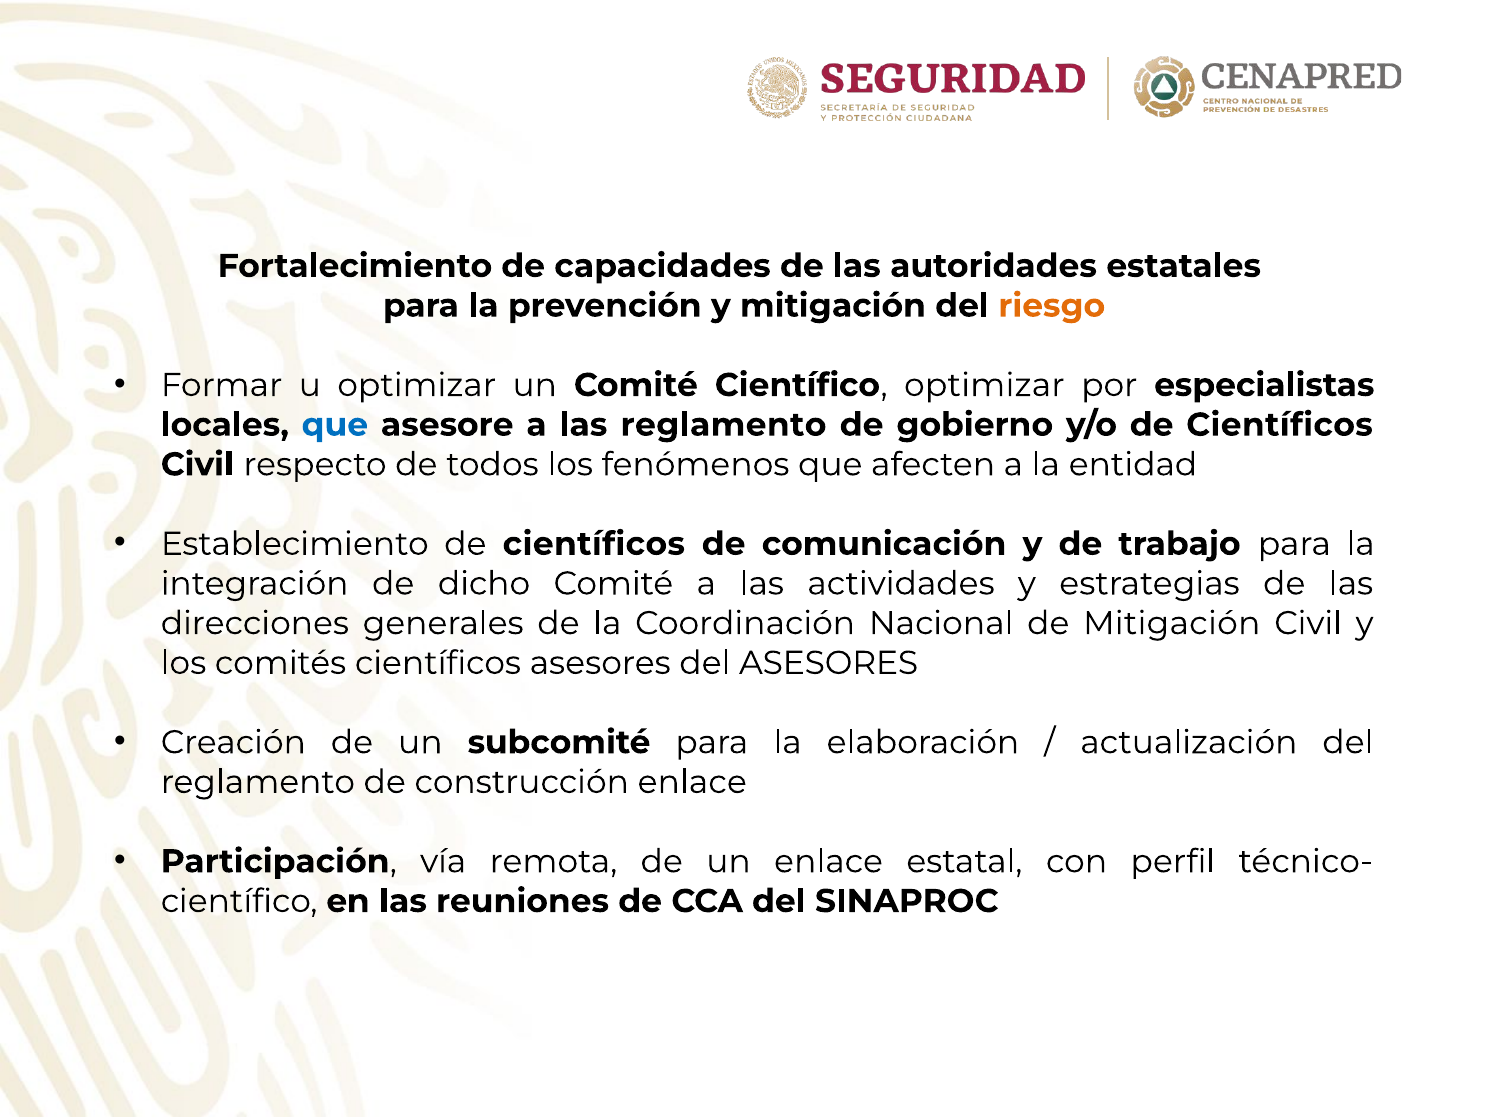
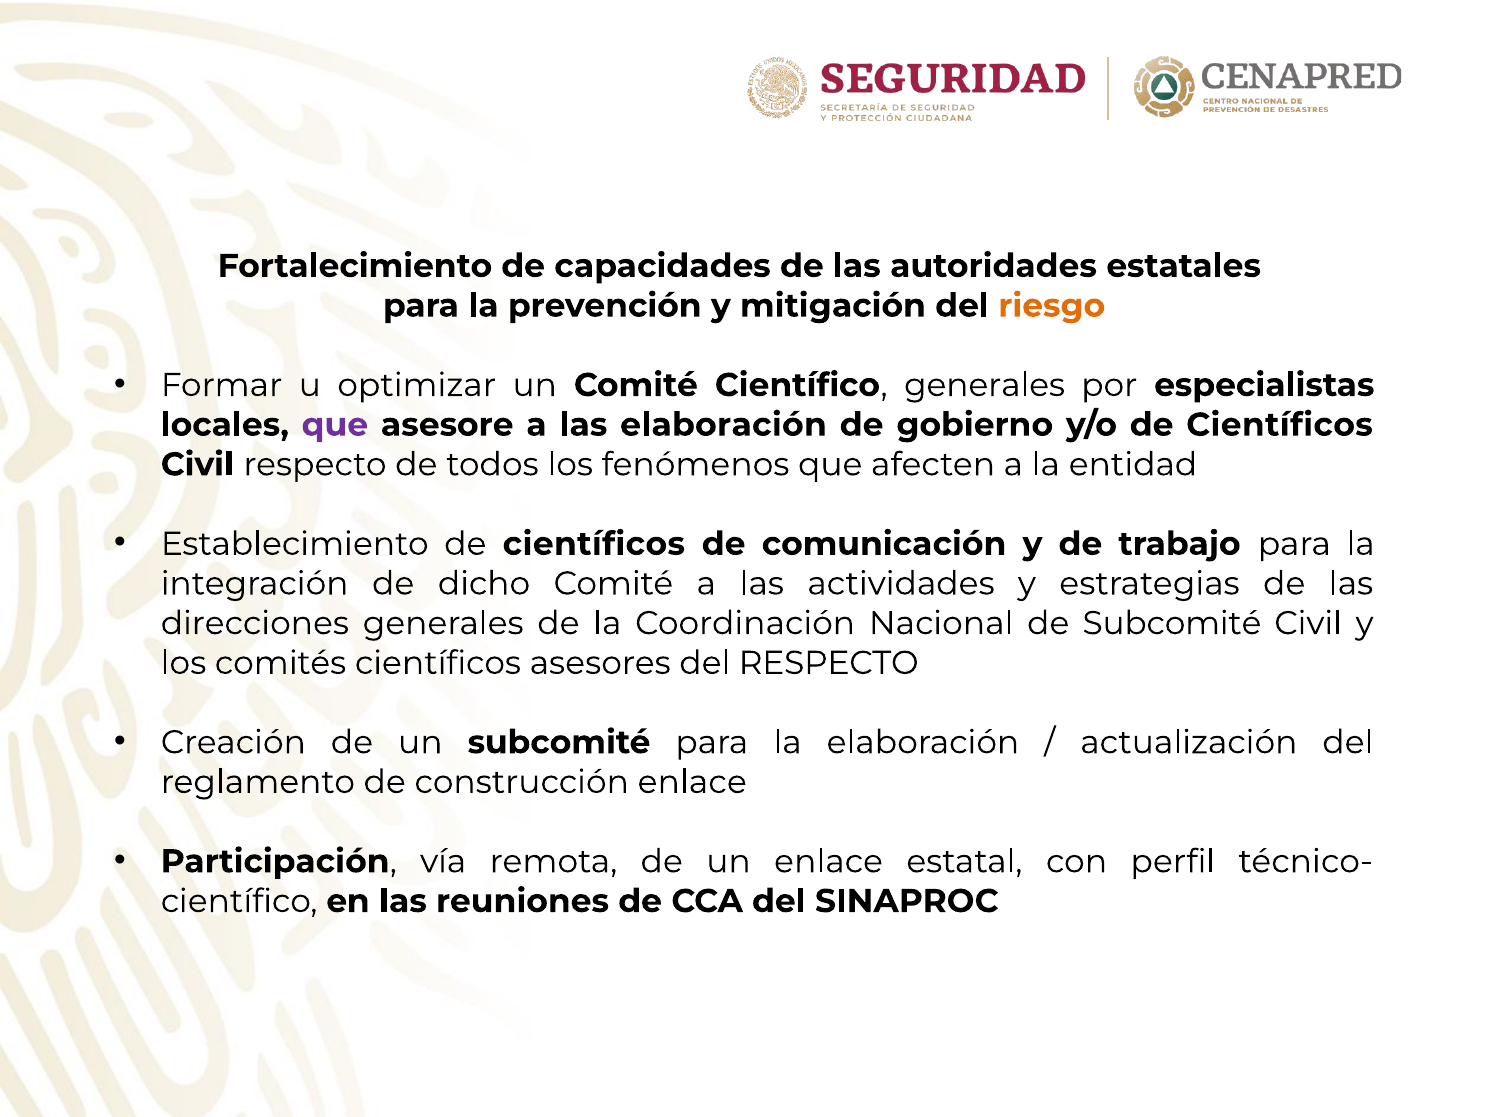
Científico optimizar: optimizar -> generales
que at (335, 425) colour: blue -> purple
las reglamento: reglamento -> elaboración
de Mitigación: Mitigación -> Subcomité
del ASESORES: ASESORES -> RESPECTO
